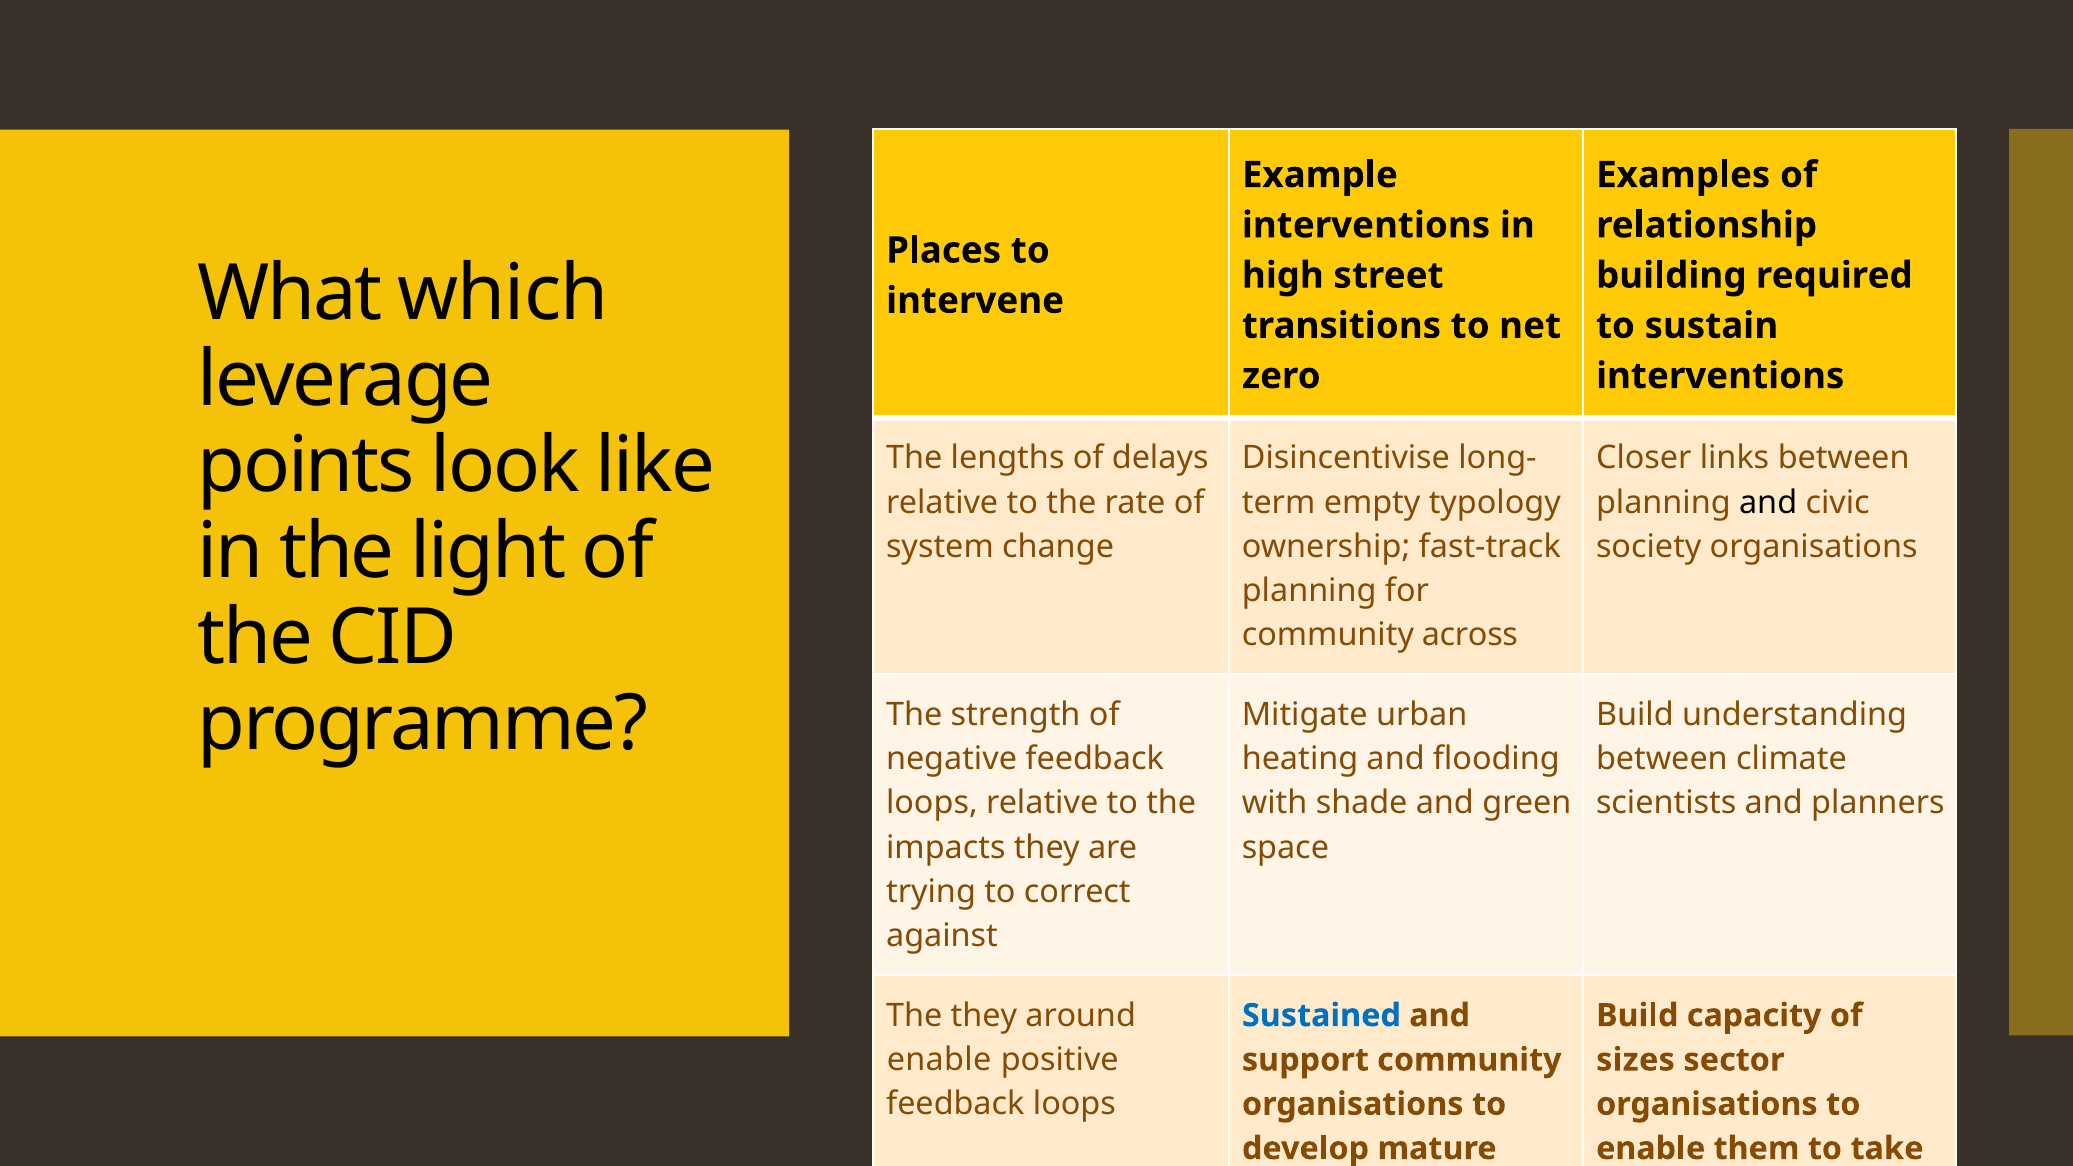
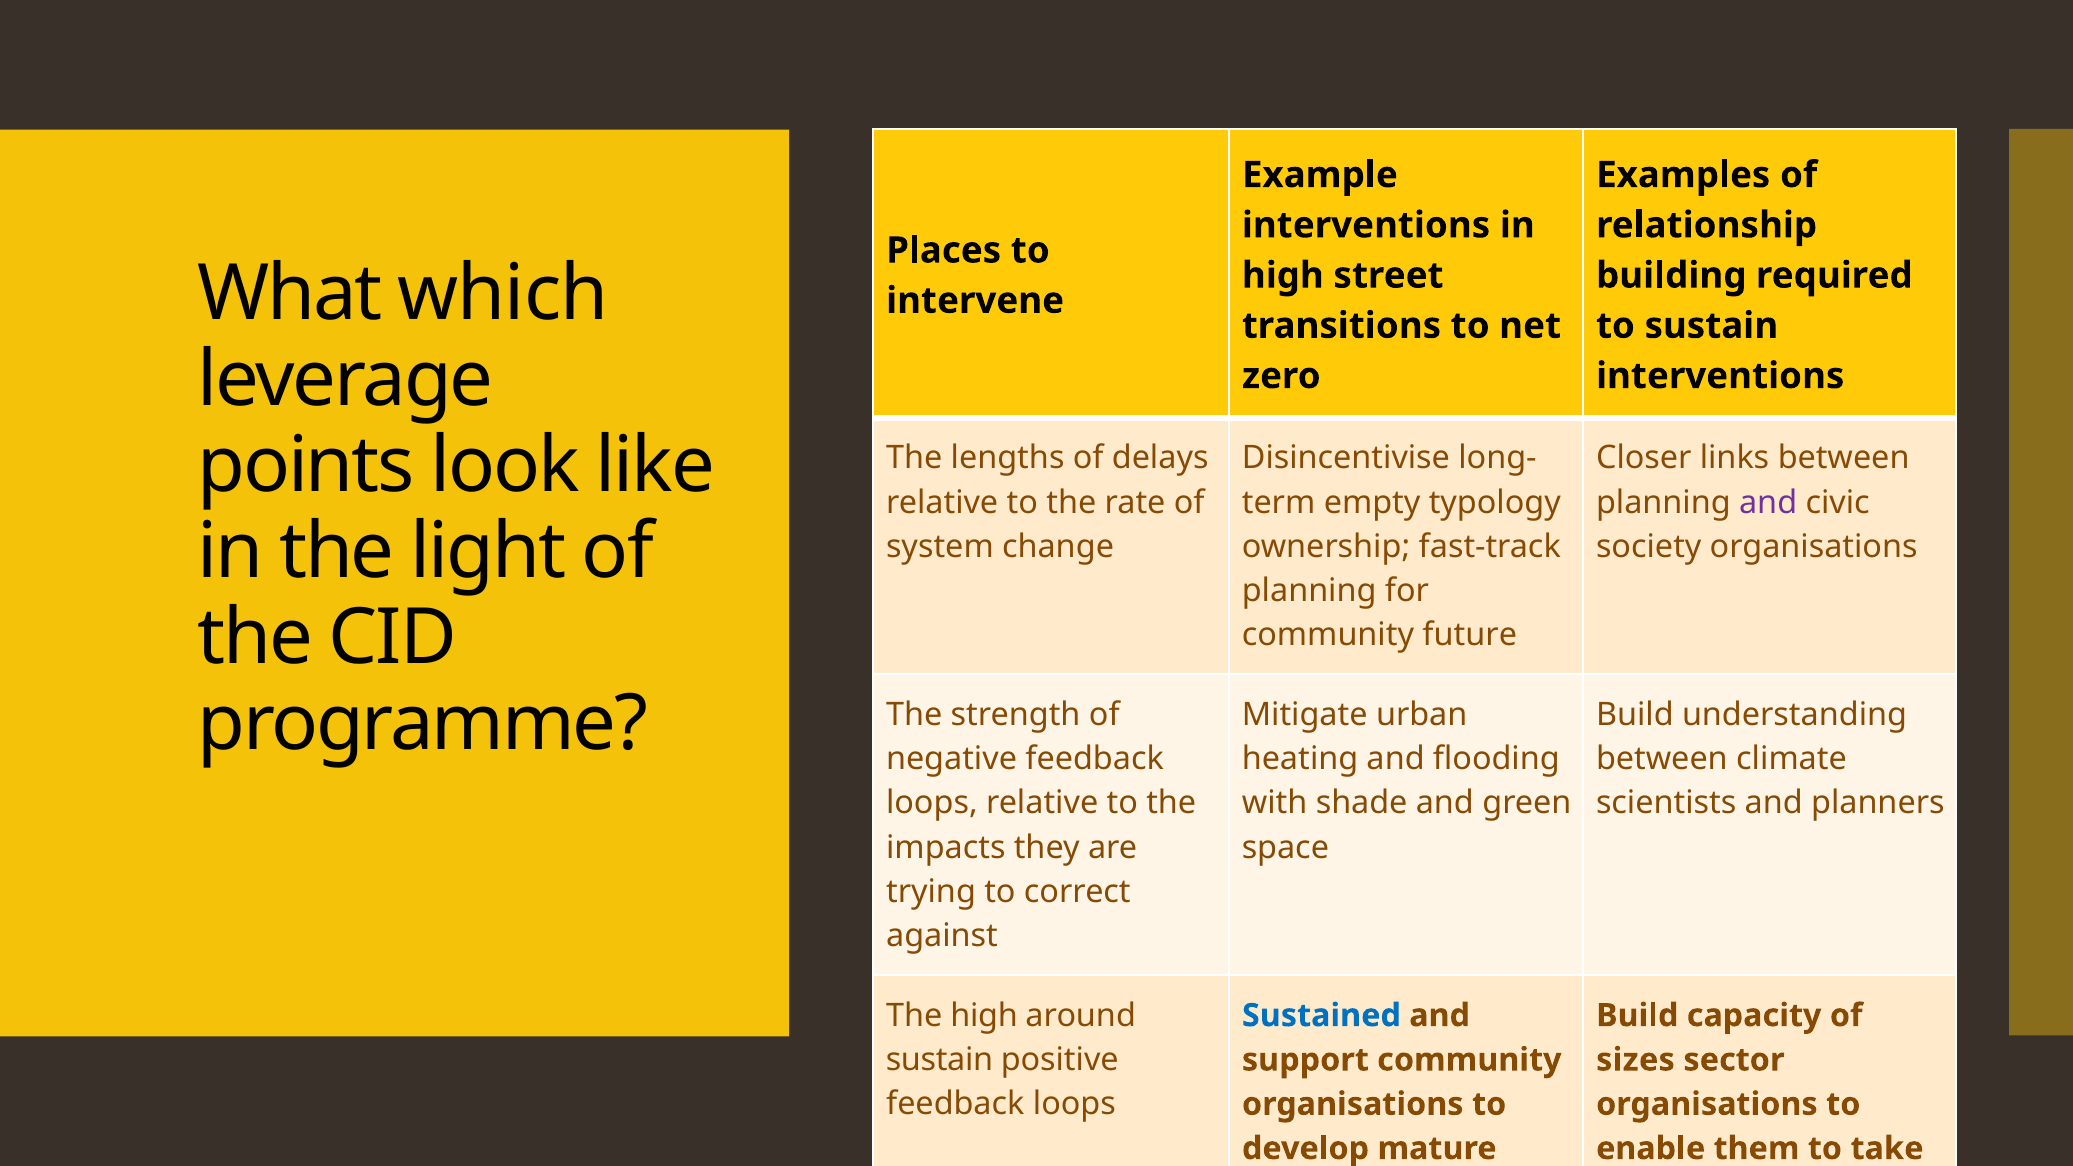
and at (1768, 502) colour: black -> purple
across: across -> future
The they: they -> high
enable at (939, 1060): enable -> sustain
